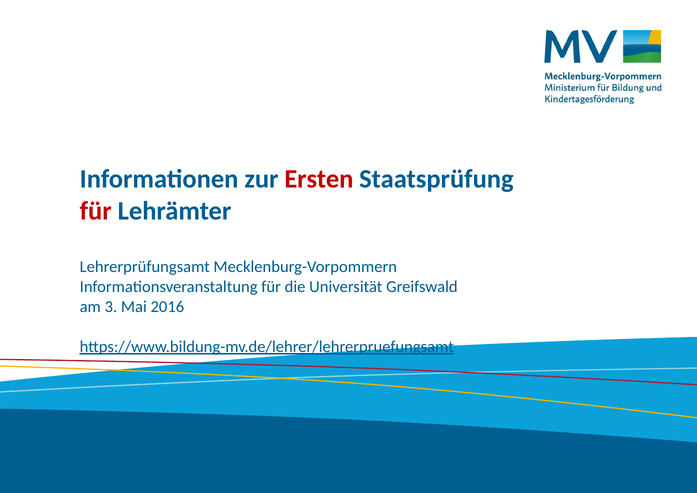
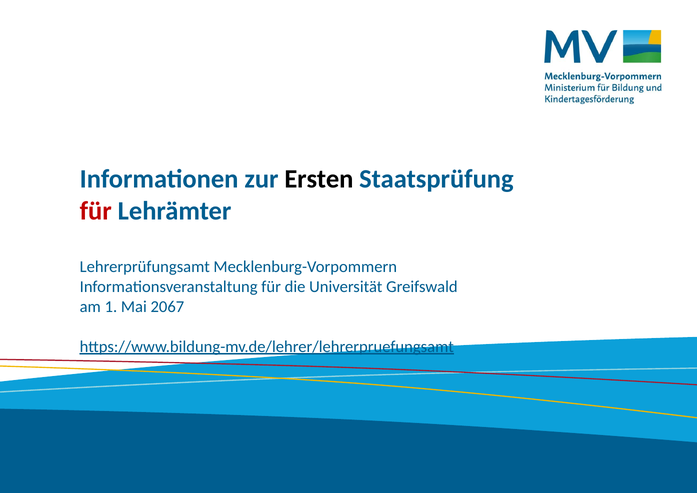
Ersten colour: red -> black
3: 3 -> 1
2016: 2016 -> 2067
